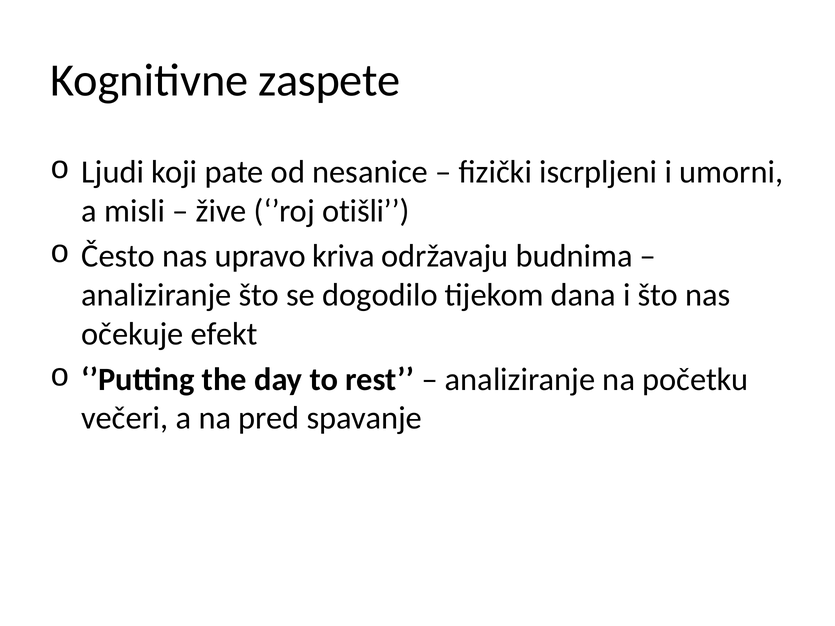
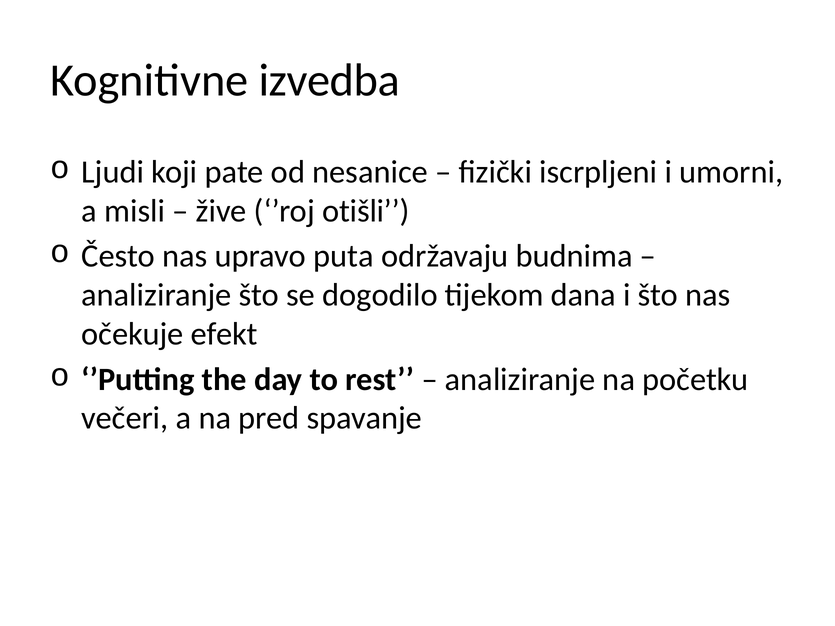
zaspete: zaspete -> izvedba
kriva: kriva -> puta
